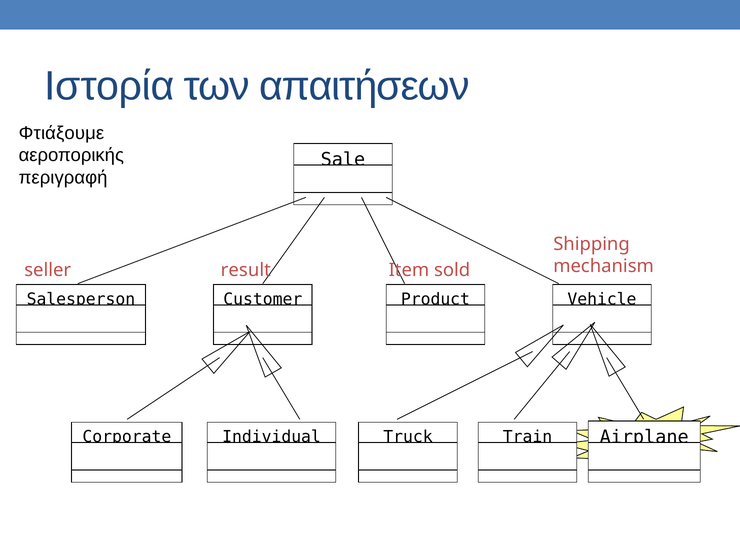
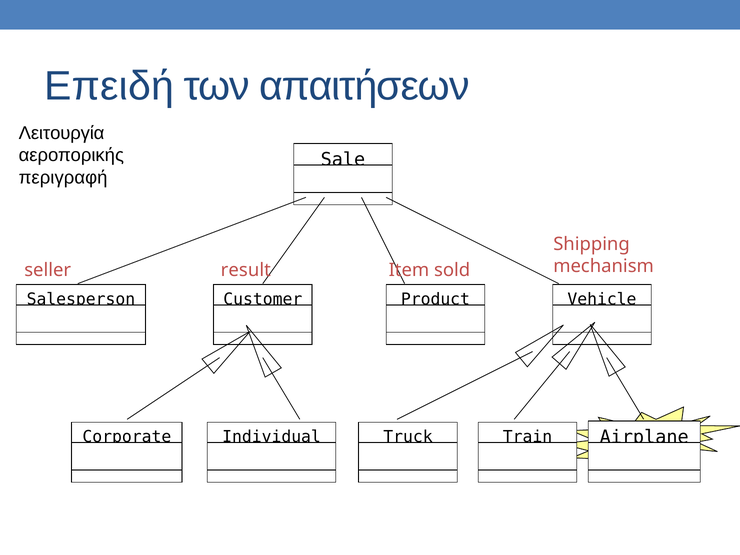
Ιστορία: Ιστορία -> Επειδή
Φτιάξουμε: Φτιάξουμε -> Λειτουργία
